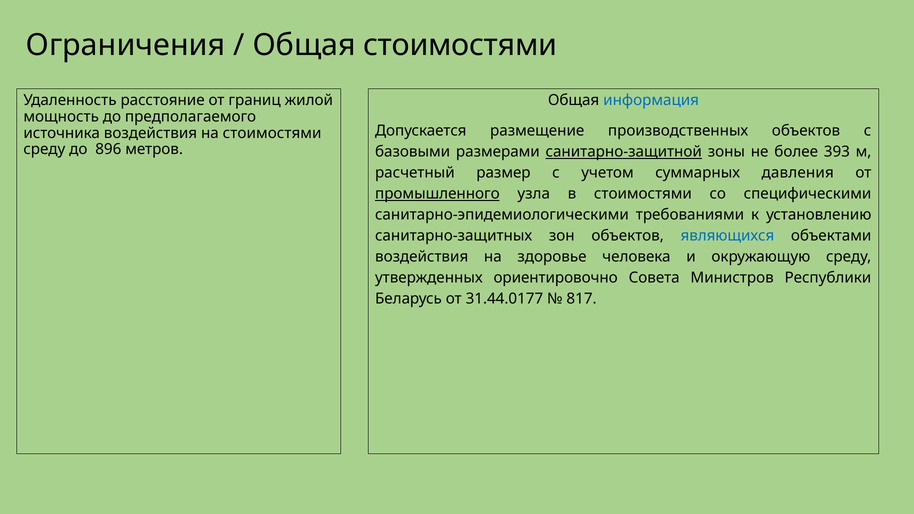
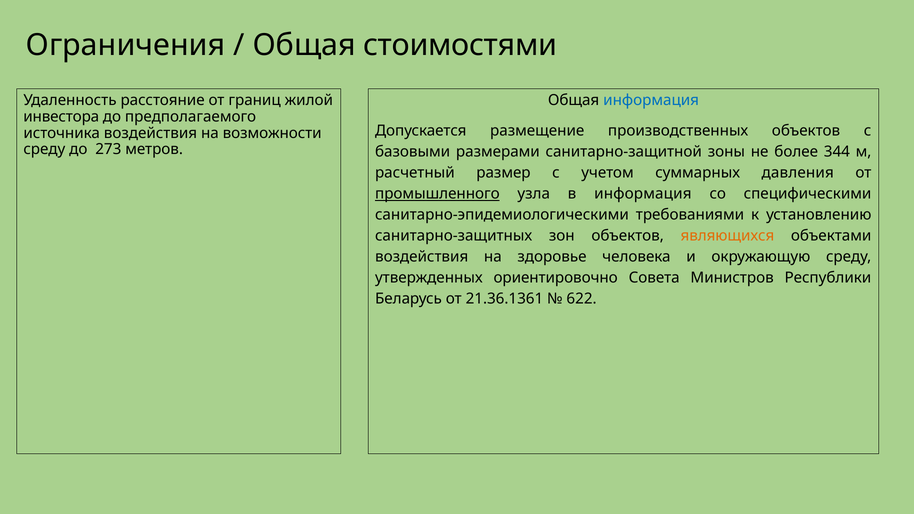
мощность: мощность -> инвестора
на стоимостями: стоимостями -> возможности
896: 896 -> 273
санитарно-защитной underline: present -> none
393: 393 -> 344
в стоимостями: стоимостями -> информация
являющихся colour: blue -> orange
31.44.0177: 31.44.0177 -> 21.36.1361
817: 817 -> 622
